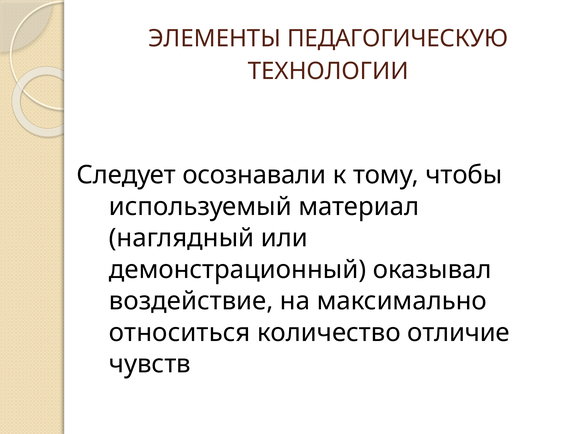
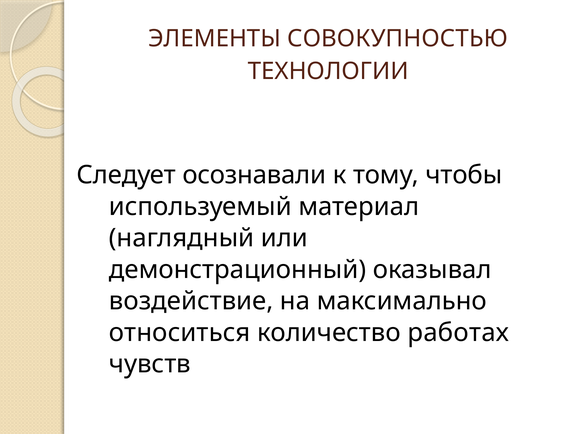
ПЕДАГОГИЧЕСКУЮ: ПЕДАГОГИЧЕСКУЮ -> СОВОКУПНОСТЬЮ
отличие: отличие -> работах
